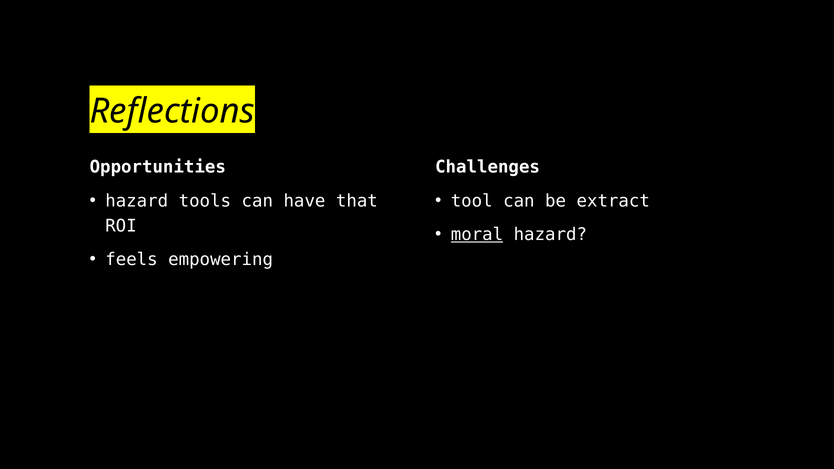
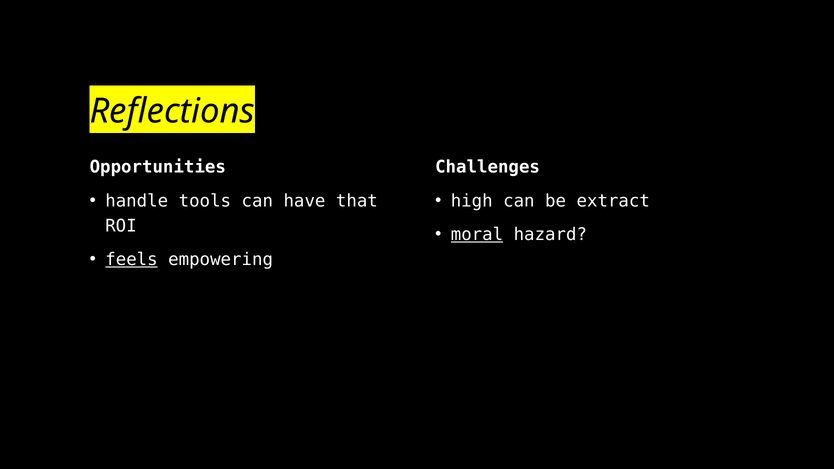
hazard at (137, 201): hazard -> handle
tool: tool -> high
feels underline: none -> present
